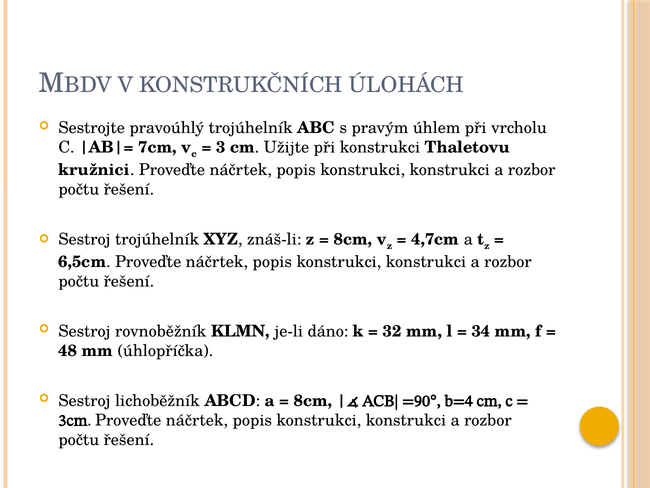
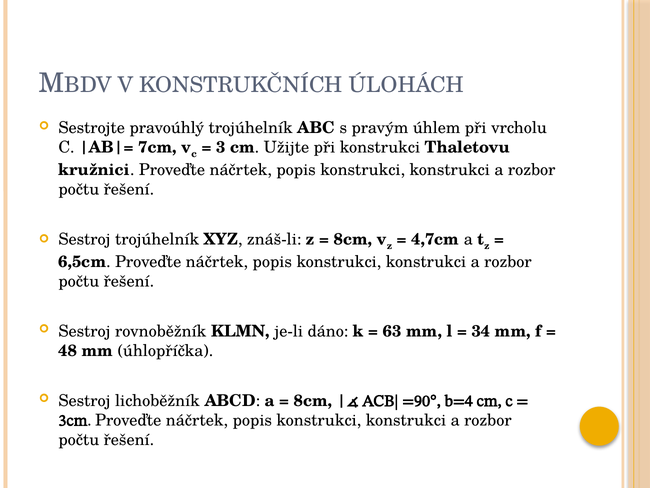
32: 32 -> 63
